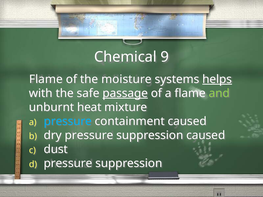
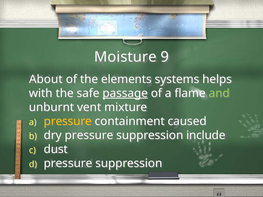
Chemical: Chemical -> Moisture
Flame at (46, 79): Flame -> About
moisture: moisture -> elements
helps underline: present -> none
heat: heat -> vent
pressure at (68, 121) colour: light blue -> yellow
suppression caused: caused -> include
